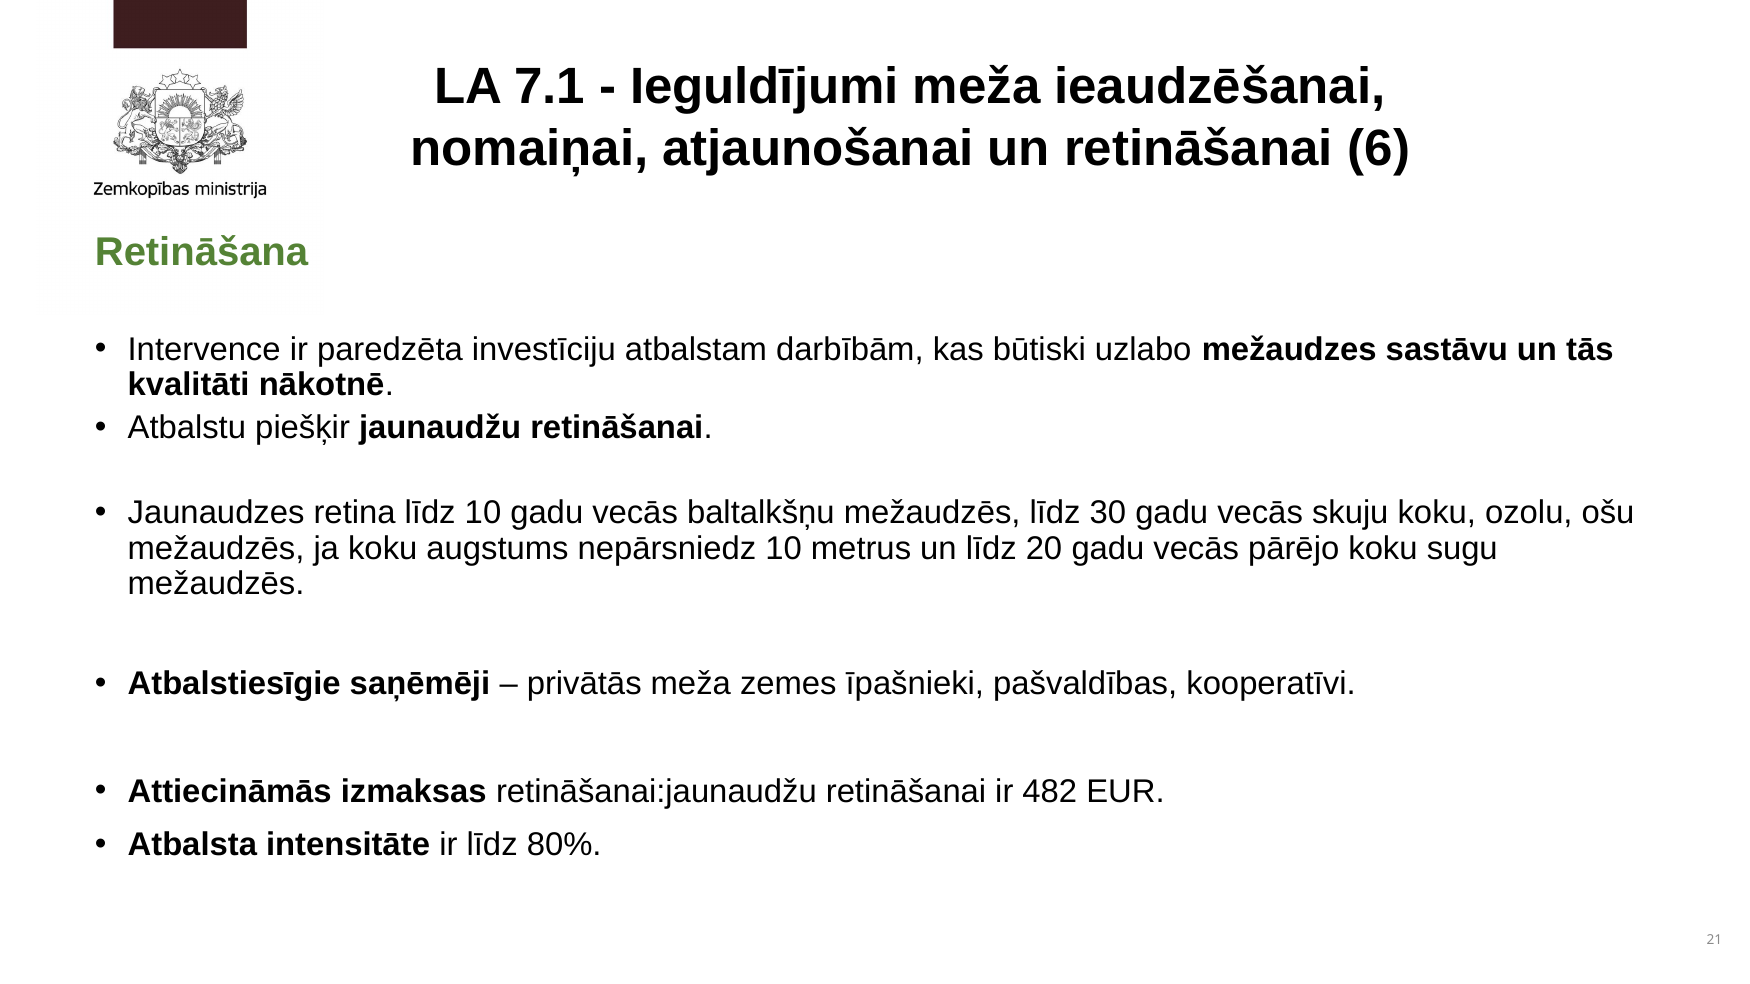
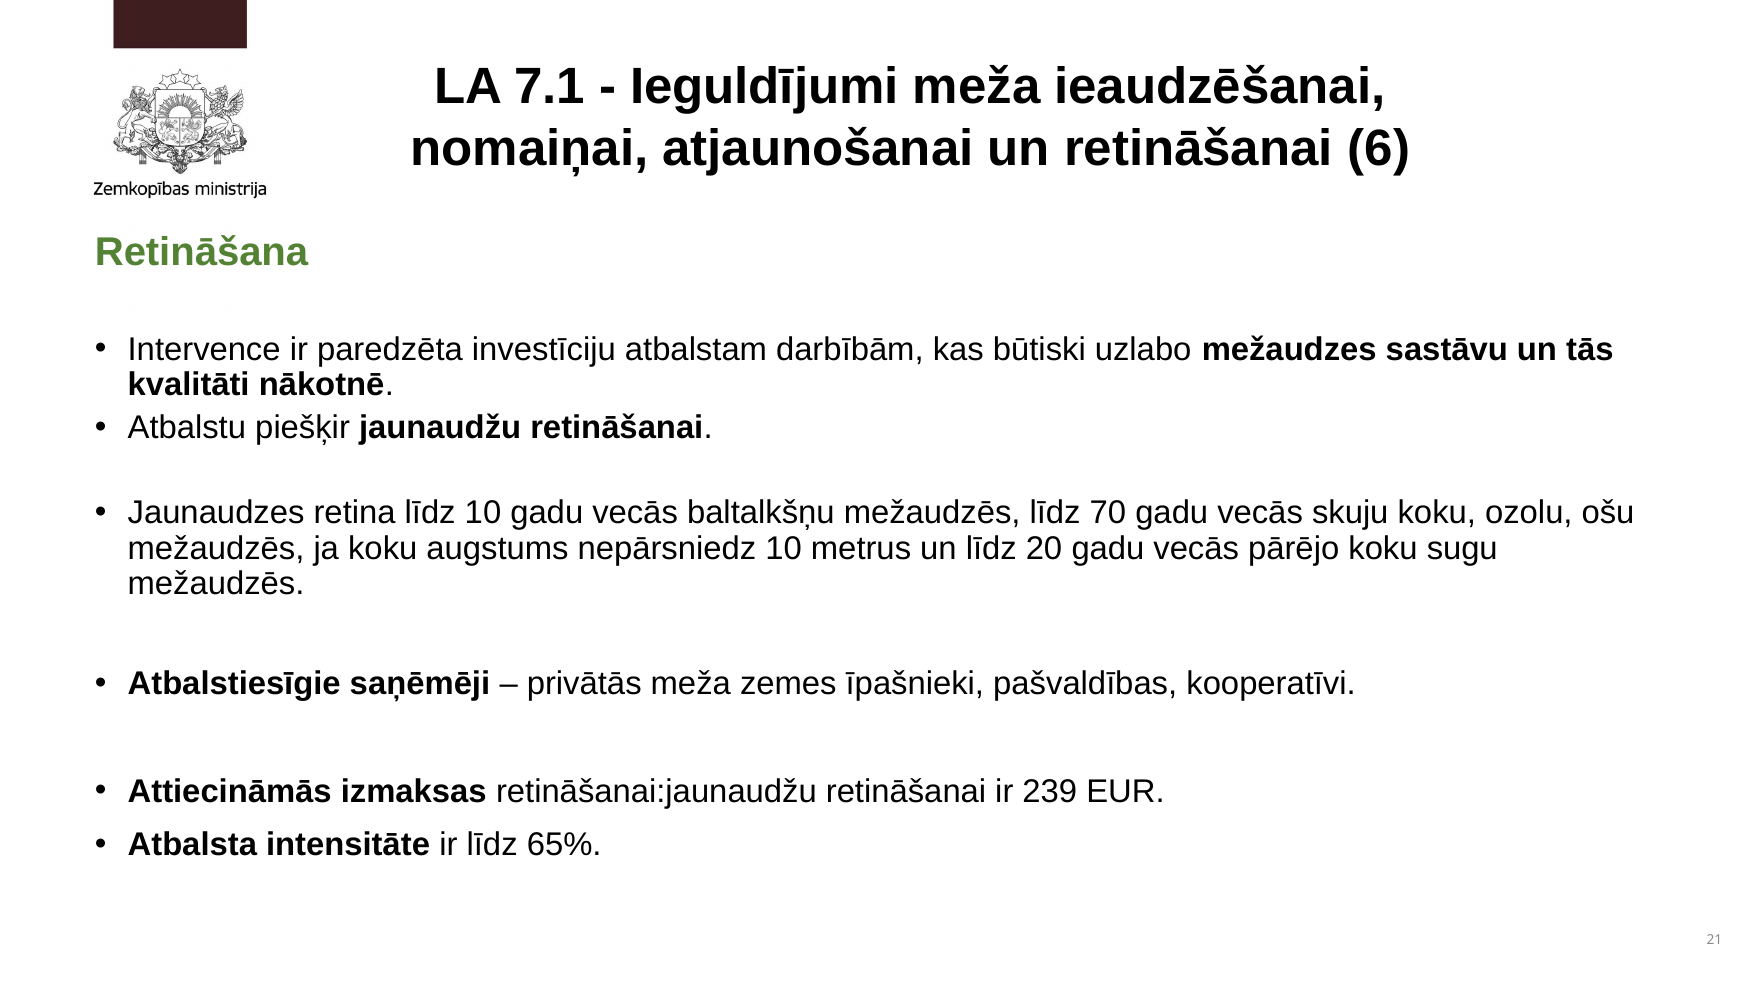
30: 30 -> 70
482: 482 -> 239
80%: 80% -> 65%
